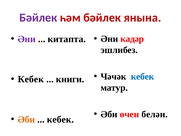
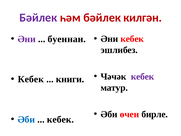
янына: янына -> килгән
Әни кадәр: кадәр -> кебек
китапта: китапта -> буеннан
кебек at (143, 76) colour: blue -> purple
белән: белән -> бирле
Әби at (26, 119) colour: orange -> blue
